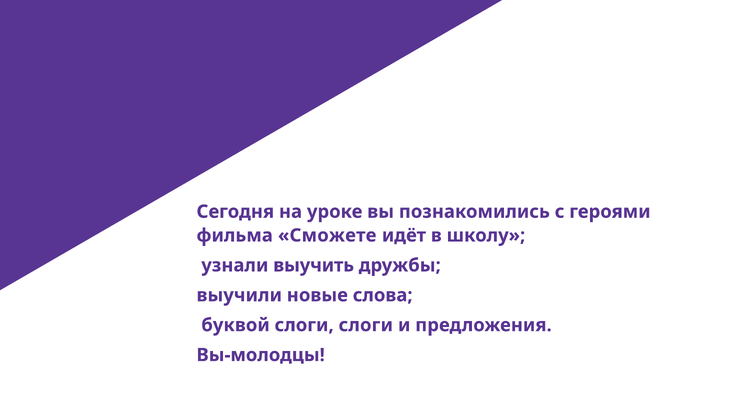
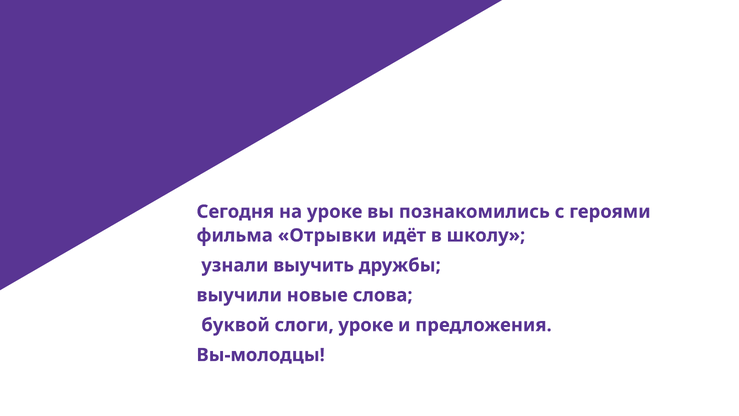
Сможете: Сможете -> Отрывки
слоги слоги: слоги -> уроке
